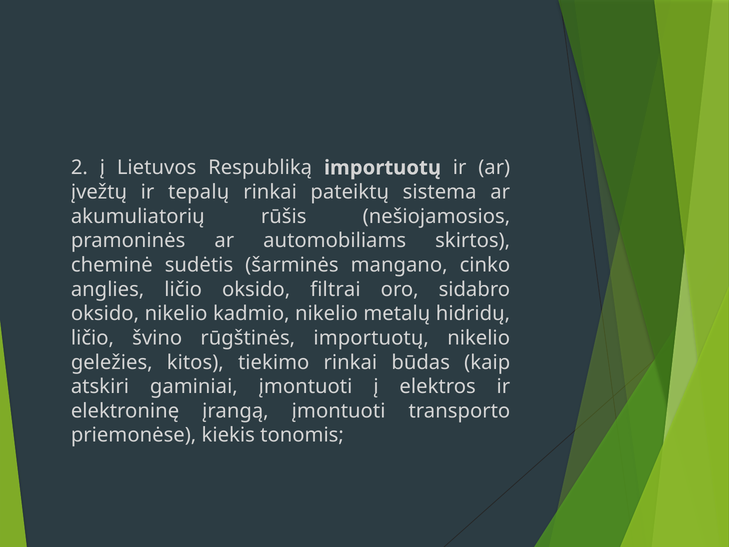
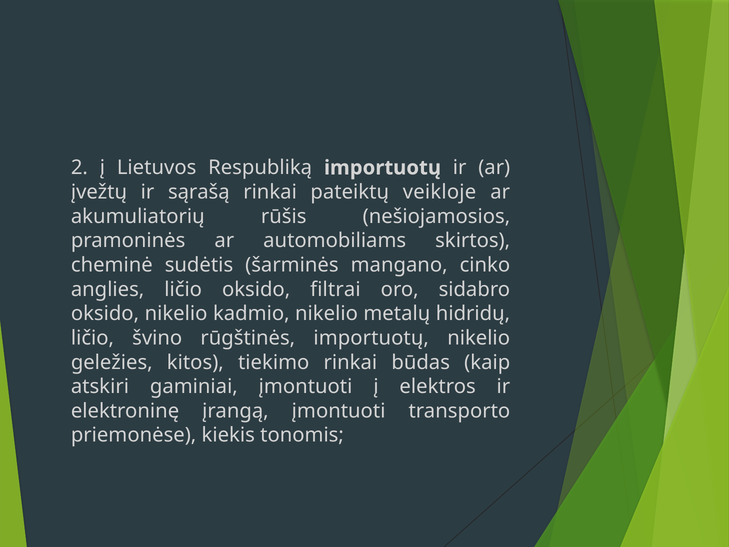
tepalų: tepalų -> sąrašą
sistema: sistema -> veikloje
